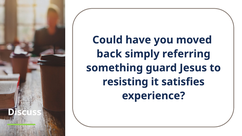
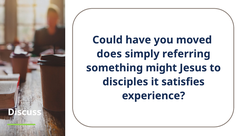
back: back -> does
guard: guard -> might
resisting: resisting -> disciples
